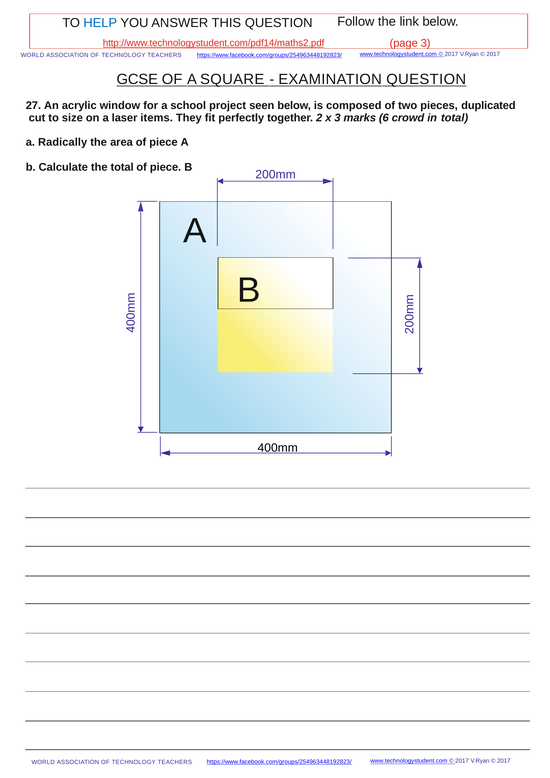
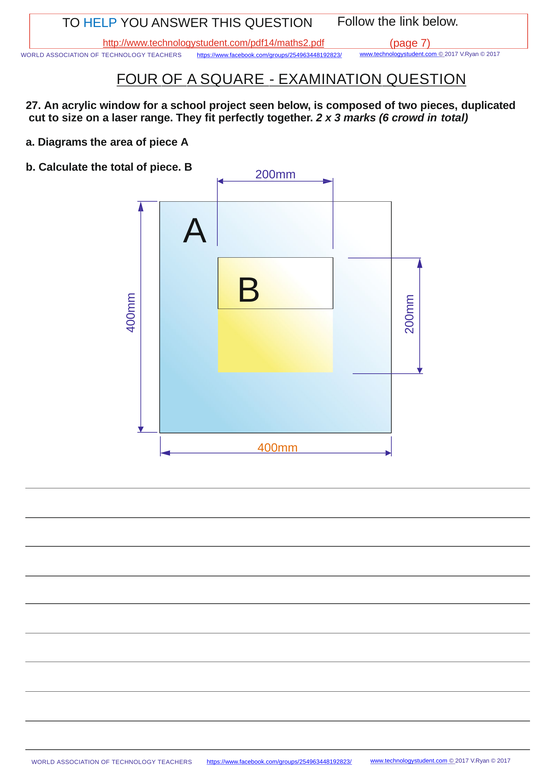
page 3: 3 -> 7
GCSE: GCSE -> FOUR
items: items -> range
Radically: Radically -> Diagrams
400mm colour: black -> orange
